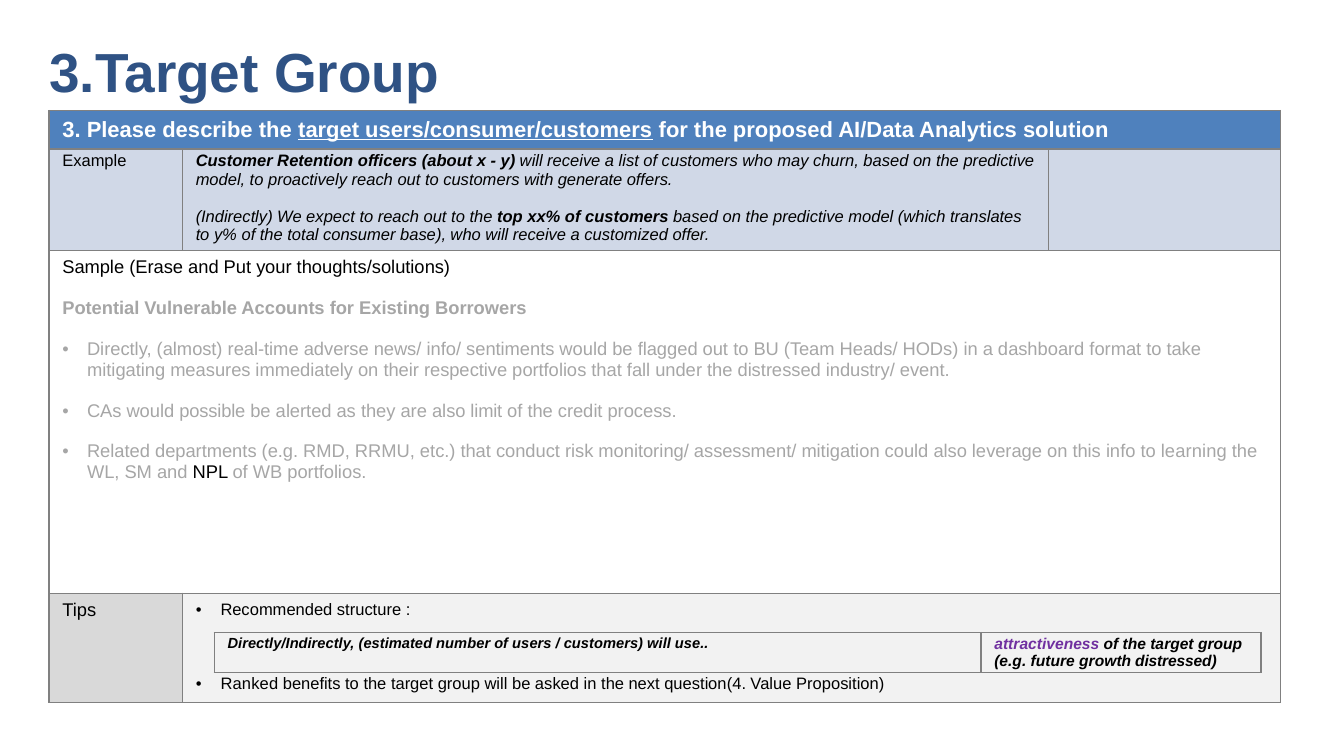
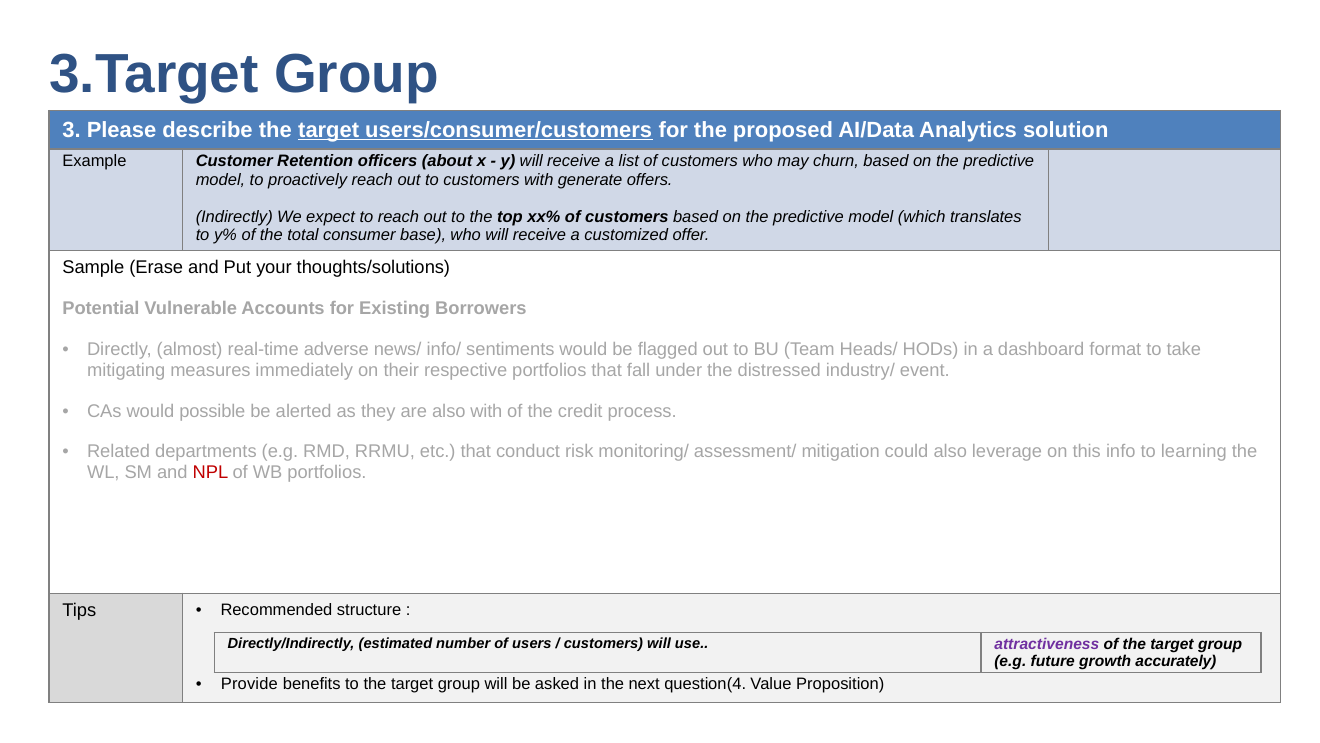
also limit: limit -> with
NPL colour: black -> red
growth distressed: distressed -> accurately
Ranked: Ranked -> Provide
